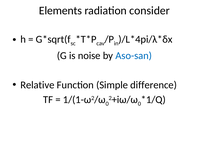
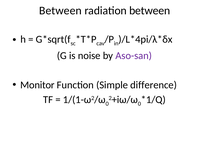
Elements at (60, 10): Elements -> Between
radiation consider: consider -> between
Aso-san colour: blue -> purple
Relative: Relative -> Monitor
